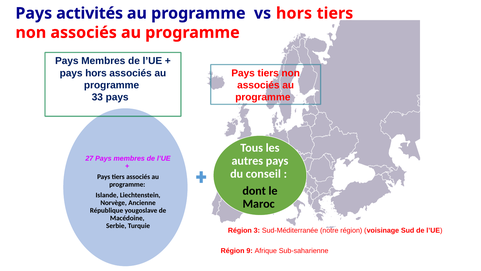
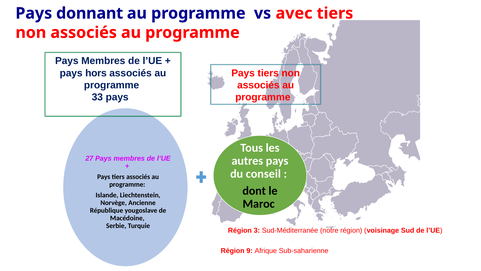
activités: activités -> donnant
vs hors: hors -> avec
